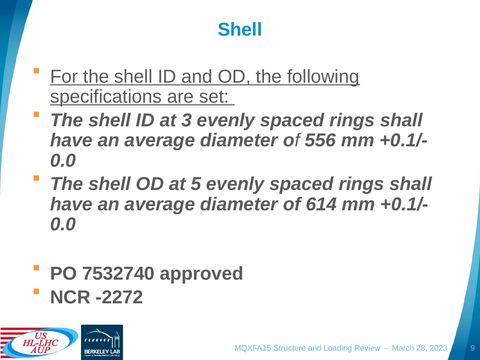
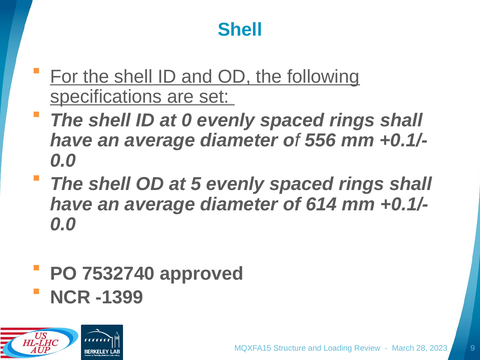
3: 3 -> 0
-2272: -2272 -> -1399
